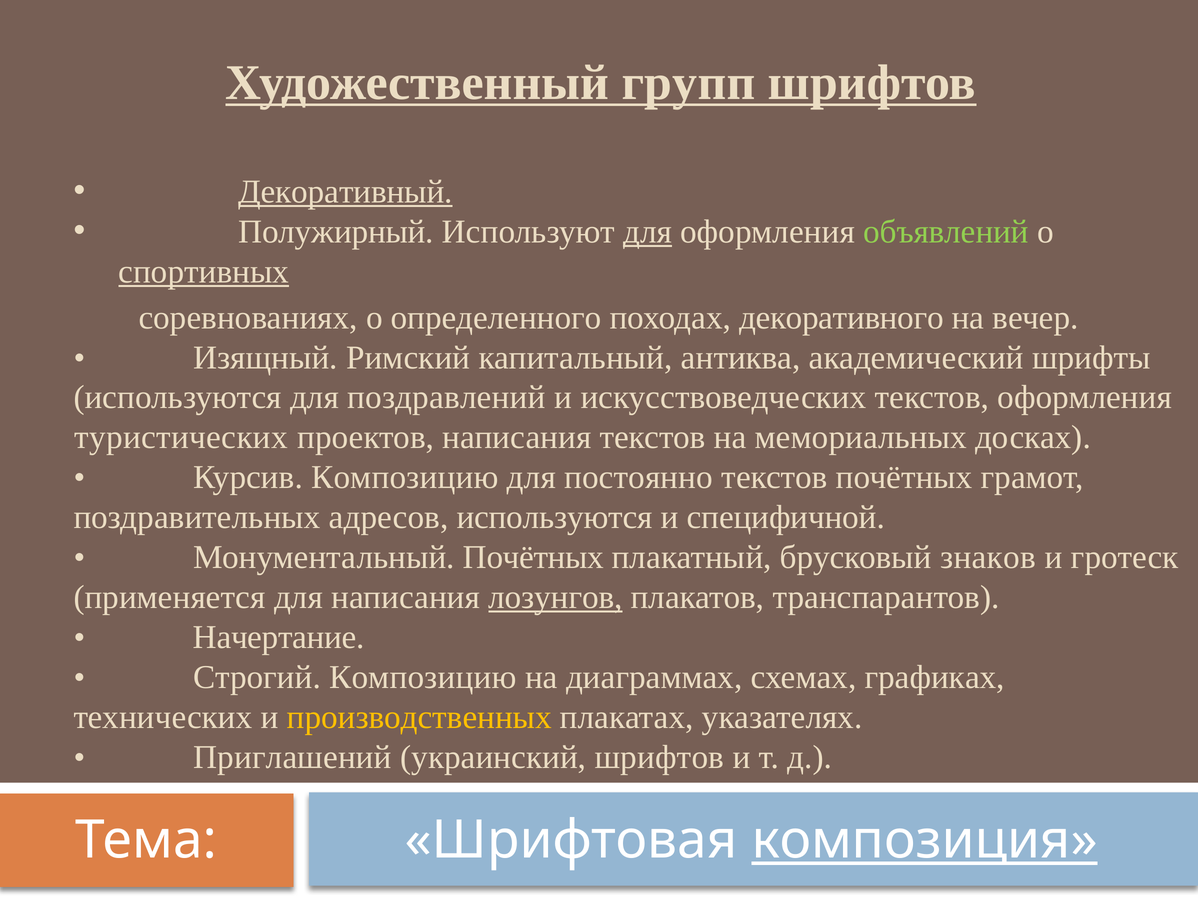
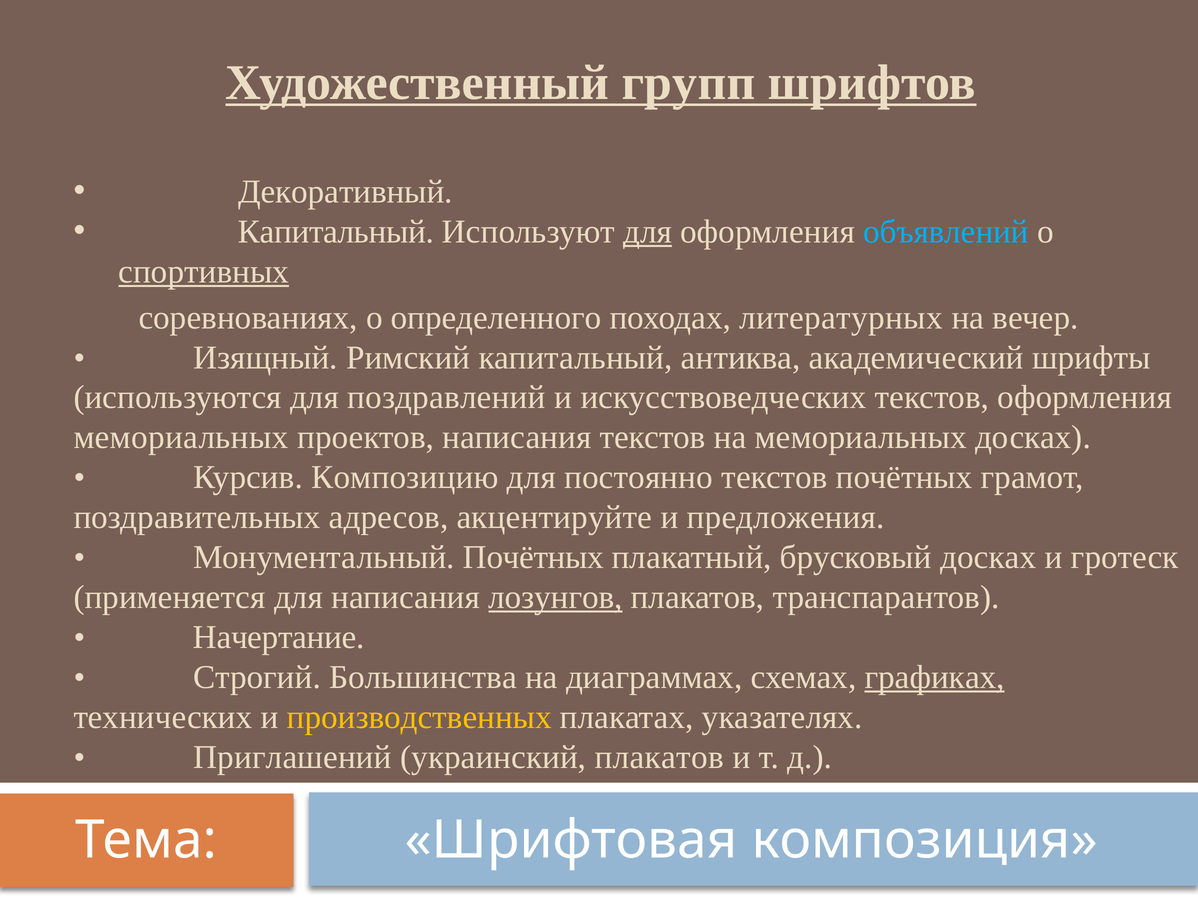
Декоративный underline: present -> none
Полужирный at (336, 231): Полужирный -> Капитальный
объявлений colour: light green -> light blue
декоративного: декоративного -> литературных
туристических at (181, 437): туристических -> мемориальных
адресов используются: используются -> акцентируйте
специфичной: специфичной -> предложения
брусковый знаков: знаков -> досках
Строгий Композицию: Композицию -> Большинства
графиках underline: none -> present
украинский шрифтов: шрифтов -> плакатов
композиция underline: present -> none
